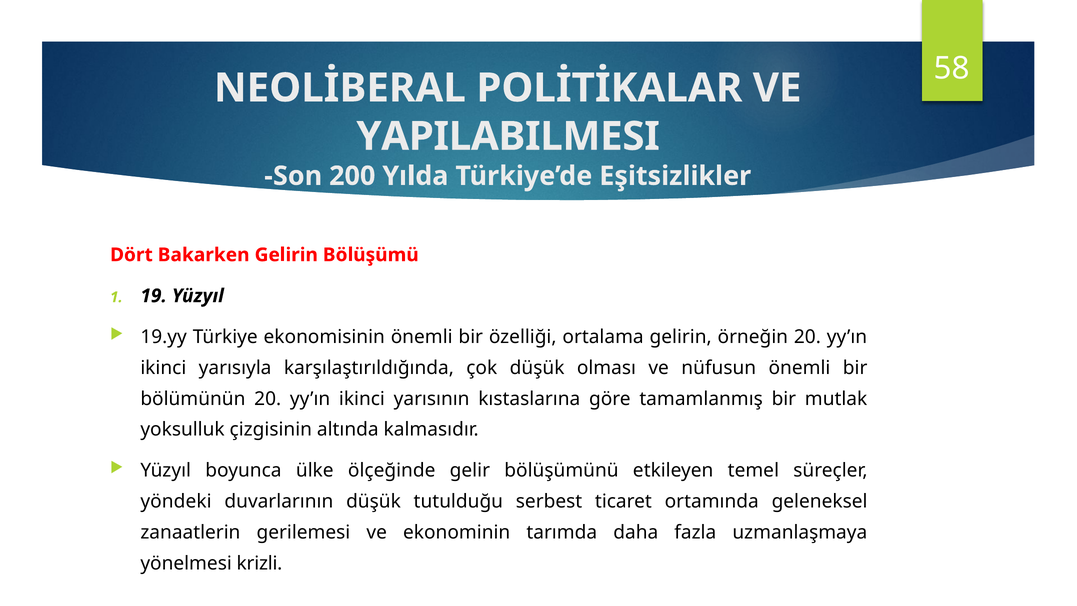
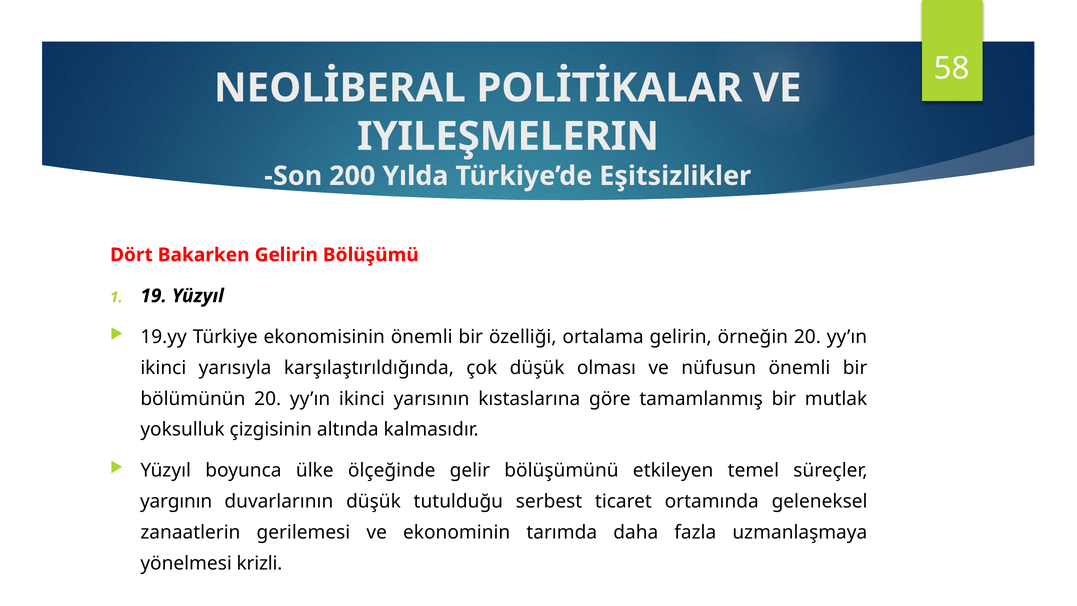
YAPILABILMESI: YAPILABILMESI -> IYILEŞMELERIN
yöndeki: yöndeki -> yargının
